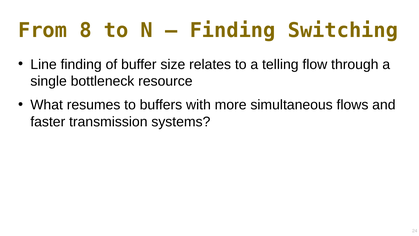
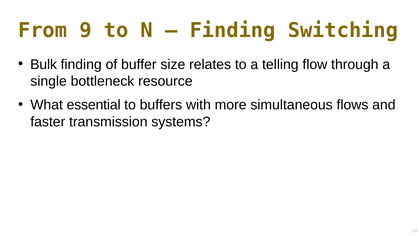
8: 8 -> 9
Line: Line -> Bulk
resumes: resumes -> essential
